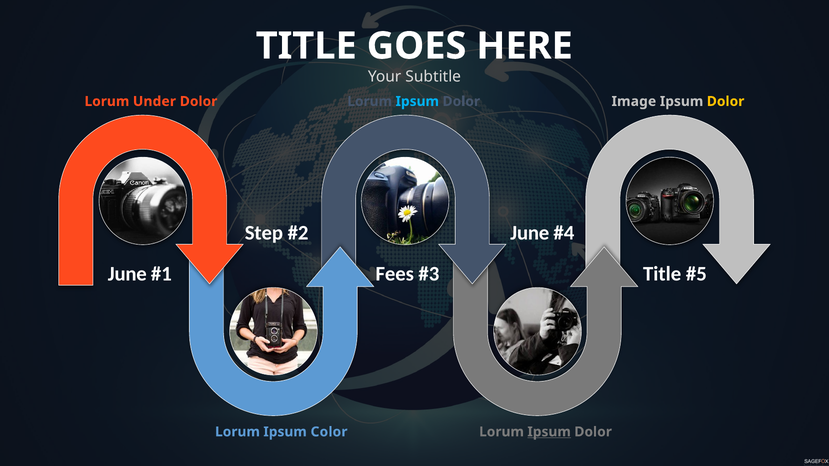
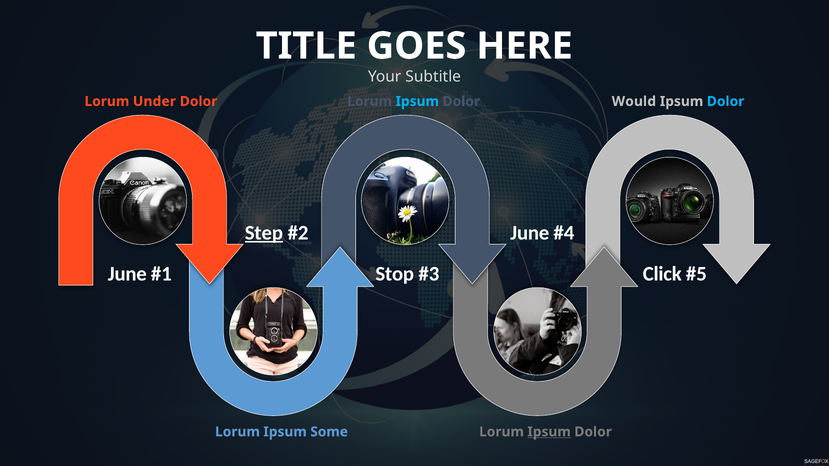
Image: Image -> Would
Dolor at (726, 101) colour: yellow -> light blue
Step underline: none -> present
Fees: Fees -> Stop
Title at (662, 274): Title -> Click
Color: Color -> Some
